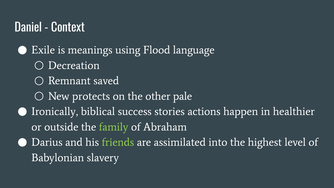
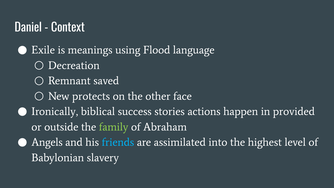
pale: pale -> face
healthier: healthier -> provided
Darius: Darius -> Angels
friends colour: light green -> light blue
